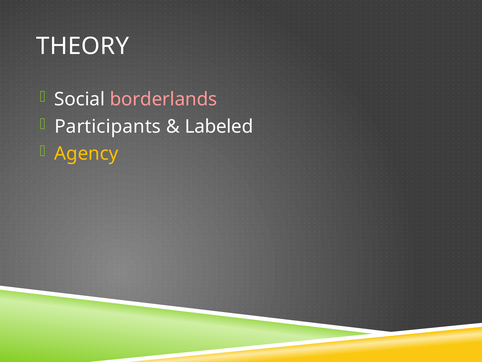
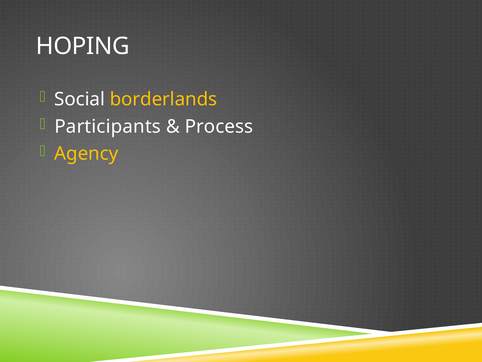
THEORY: THEORY -> HOPING
borderlands colour: pink -> yellow
Labeled: Labeled -> Process
